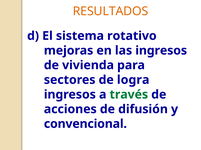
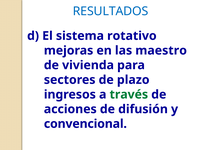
RESULTADOS colour: orange -> blue
las ingresos: ingresos -> maestro
logra: logra -> plazo
